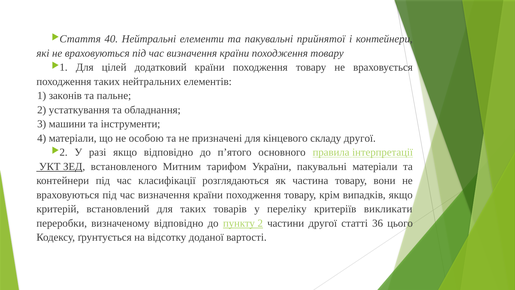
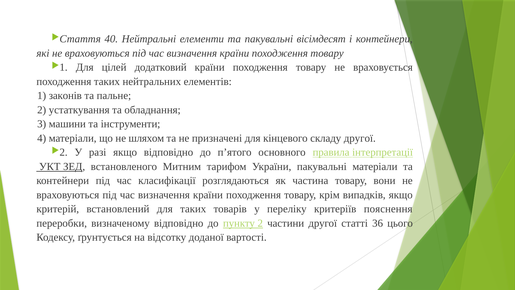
прийнятої: прийнятої -> вісімдесят
особою: особою -> шляхом
викликати: викликати -> пояснення
